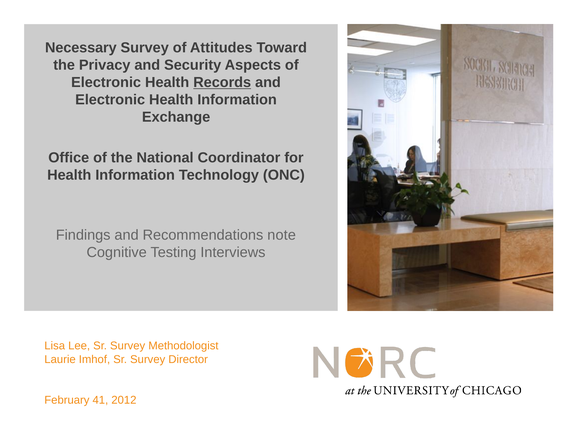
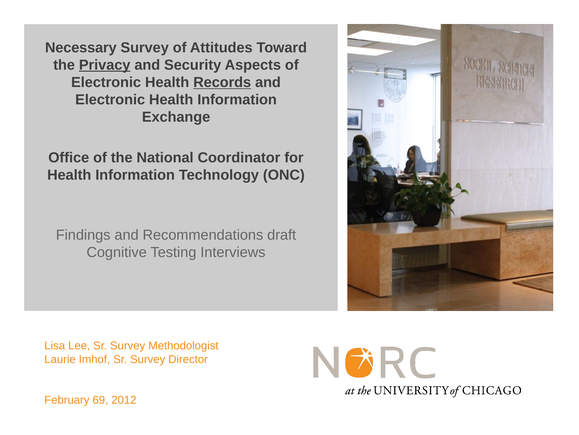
Privacy underline: none -> present
note: note -> draft
41: 41 -> 69
